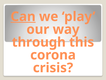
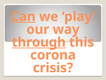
through underline: none -> present
